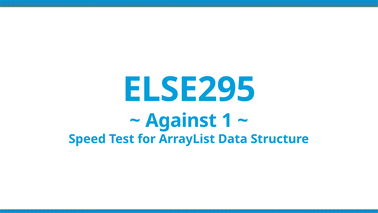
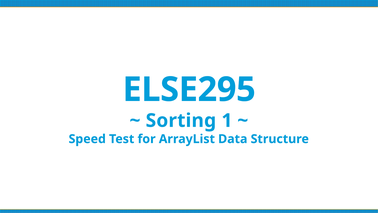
Against: Against -> Sorting
